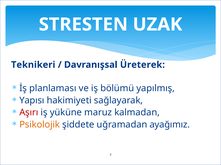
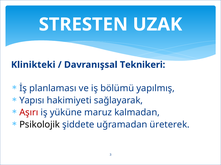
Teknikeri: Teknikeri -> Klinikteki
Üreterek: Üreterek -> Teknikeri
Psikolojik colour: orange -> black
ayağımız: ayağımız -> üreterek
